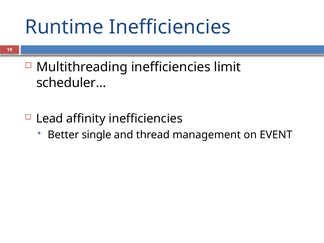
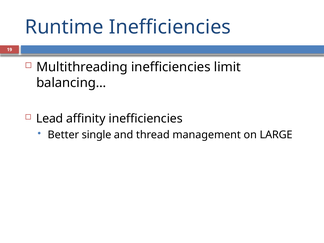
scheduler…: scheduler… -> balancing…
EVENT: EVENT -> LARGE
